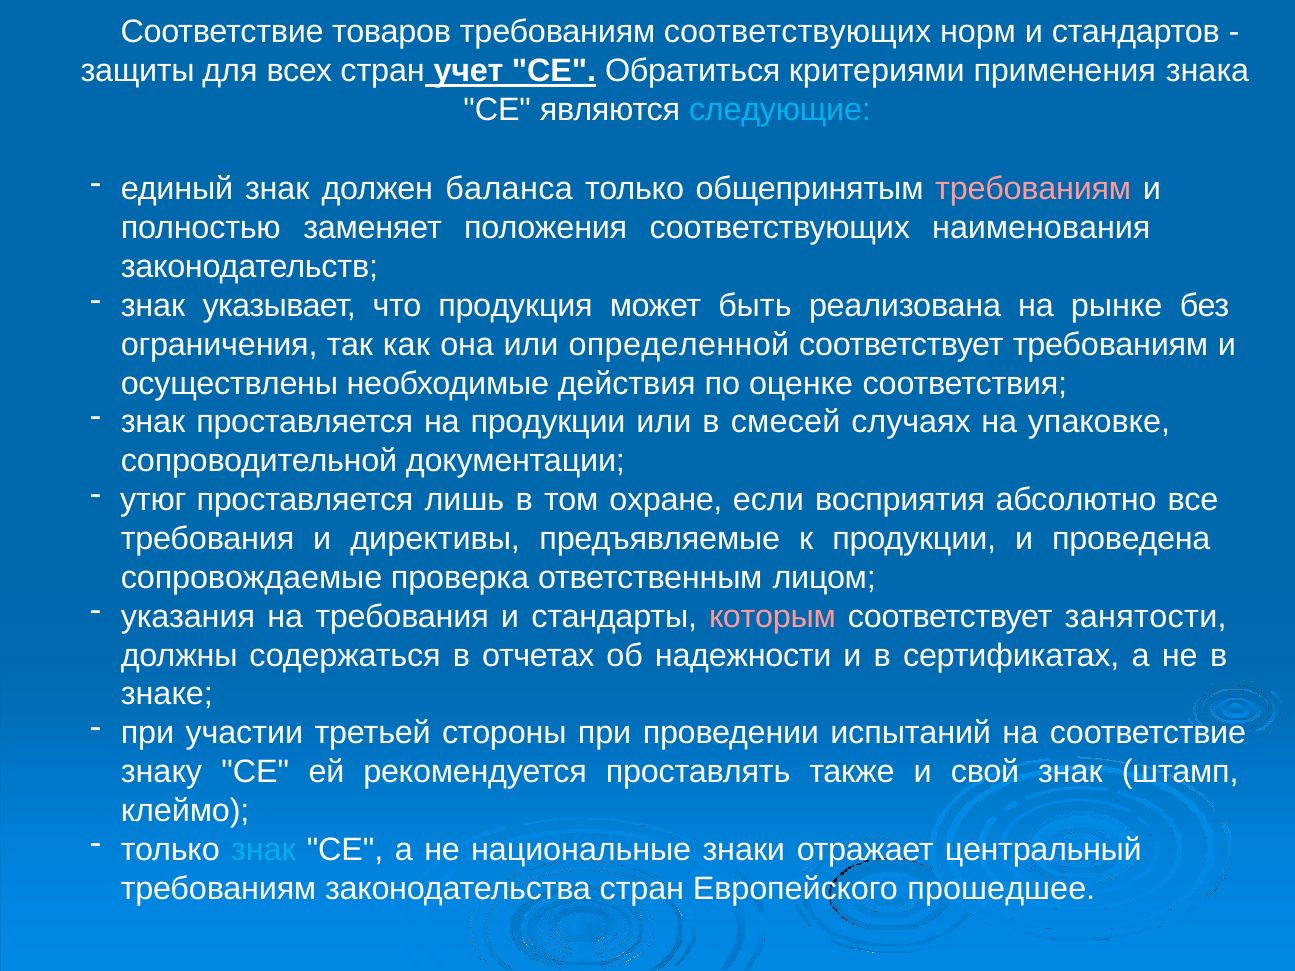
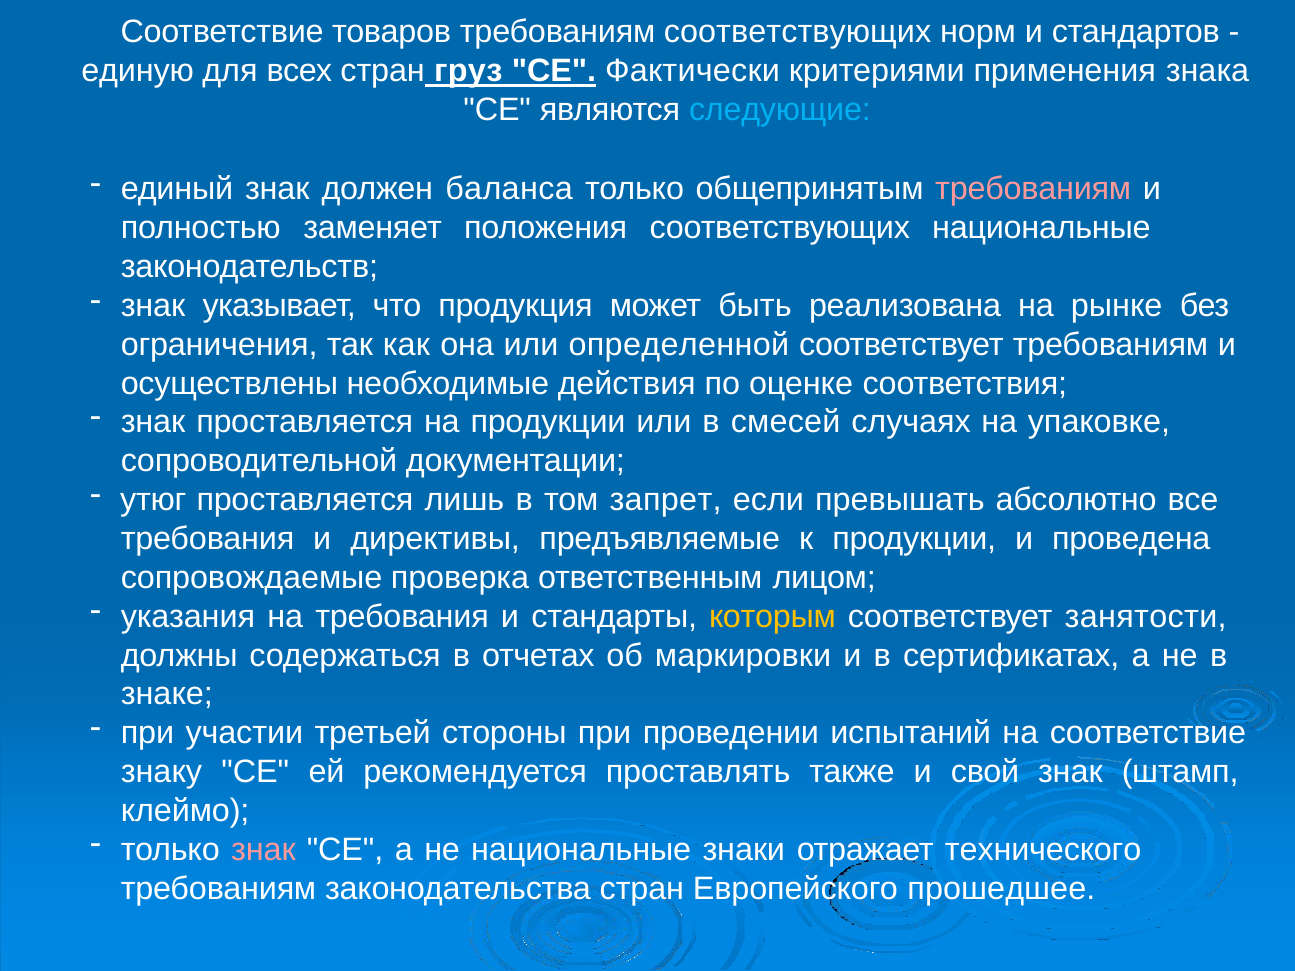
защиты: защиты -> единую
учет: учет -> груз
Обратиться: Обратиться -> Фактически
соответствующих наименования: наименования -> национальные
охране: охране -> запрет
восприятия: восприятия -> превышать
которым colour: pink -> yellow
надежности: надежности -> маркировки
знак at (263, 850) colour: light blue -> pink
центральный: центральный -> технического
